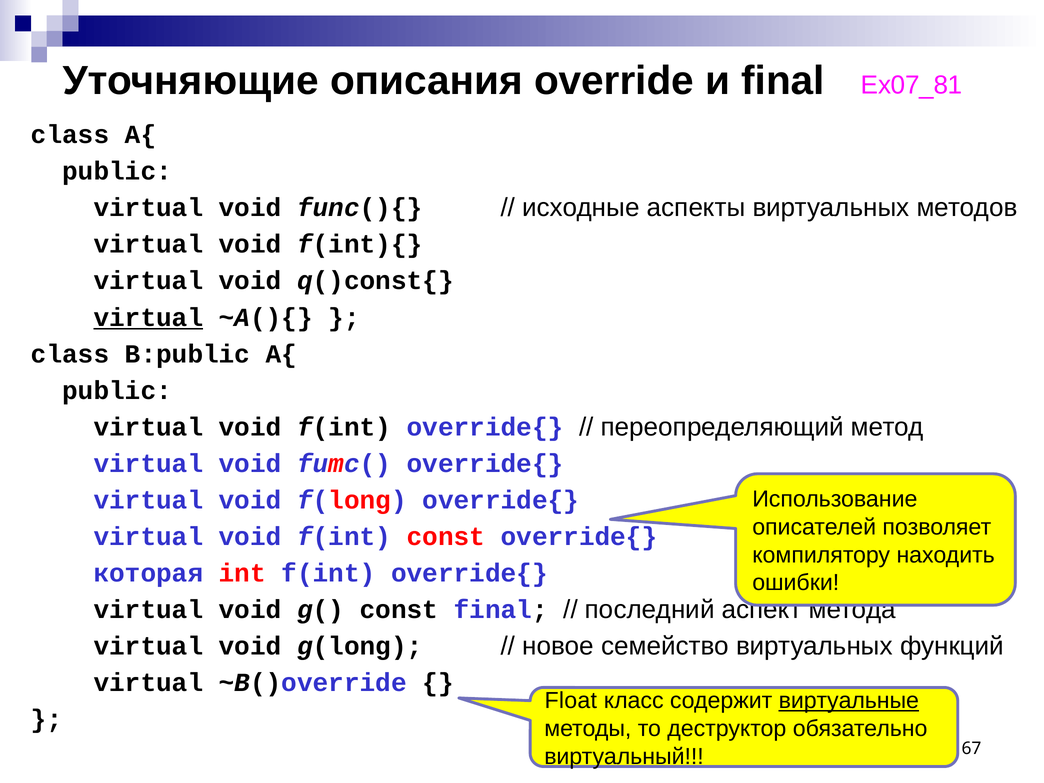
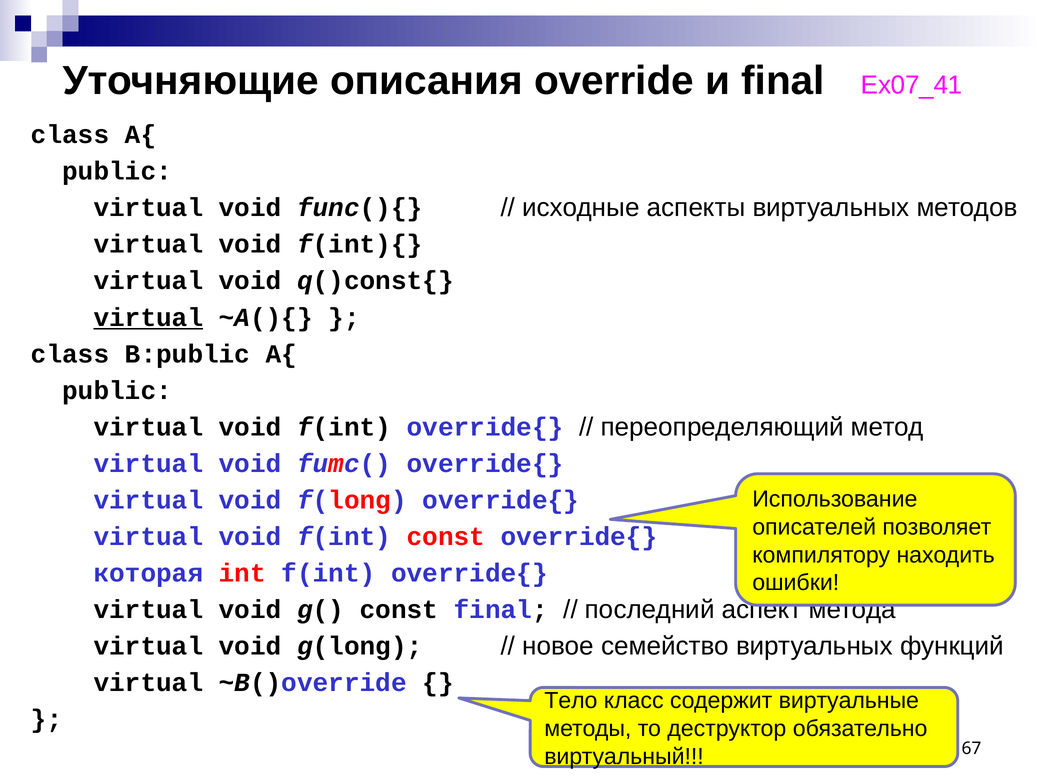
Ex07_81: Ex07_81 -> Ex07_41
Float: Float -> Тело
виртуальные underline: present -> none
